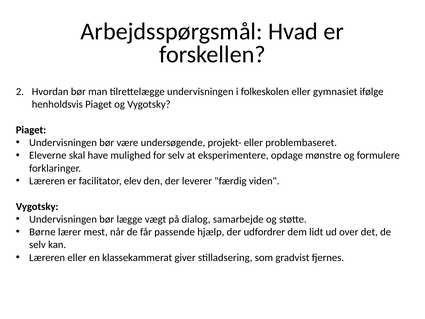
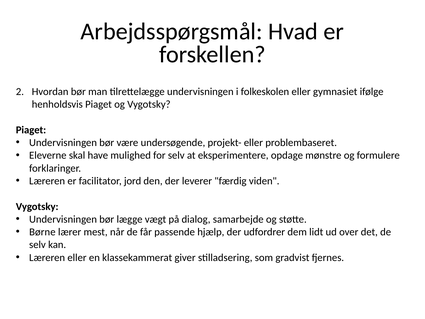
elev: elev -> jord
